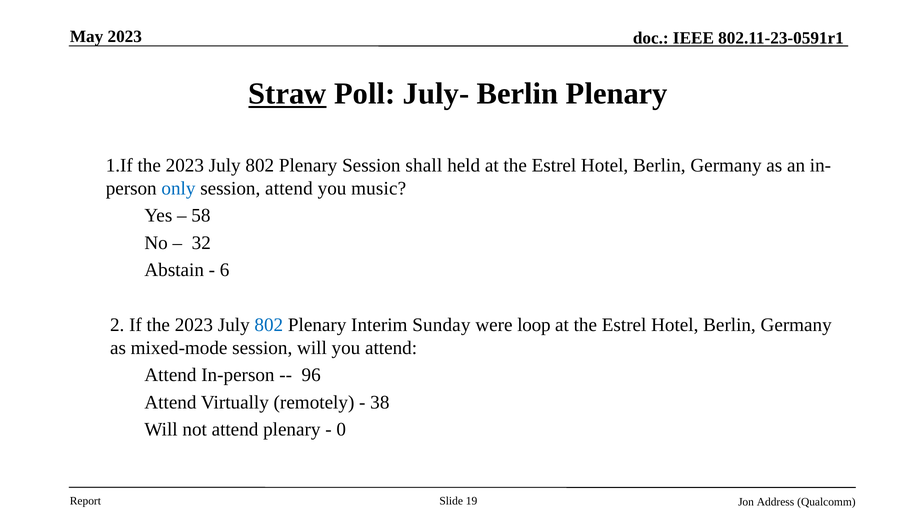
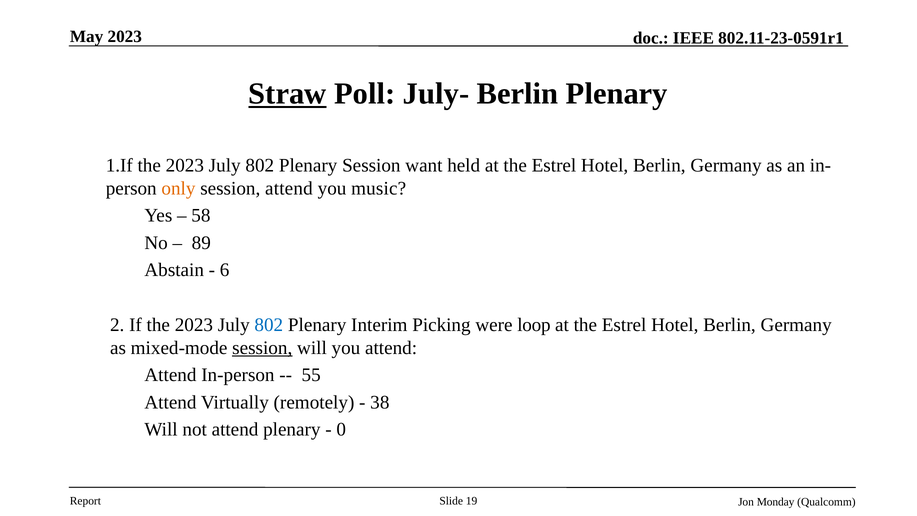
shall: shall -> want
only colour: blue -> orange
32: 32 -> 89
Sunday: Sunday -> Picking
session at (262, 348) underline: none -> present
96: 96 -> 55
Address: Address -> Monday
